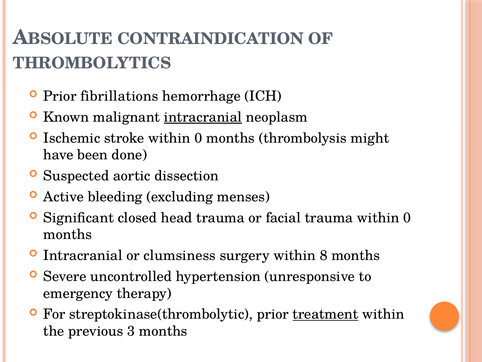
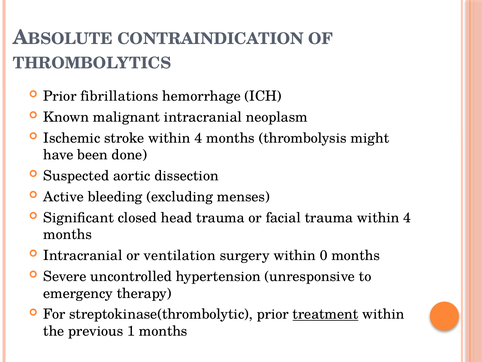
intracranial at (203, 117) underline: present -> none
stroke within 0: 0 -> 4
trauma within 0: 0 -> 4
clumsiness: clumsiness -> ventilation
8: 8 -> 0
3: 3 -> 1
